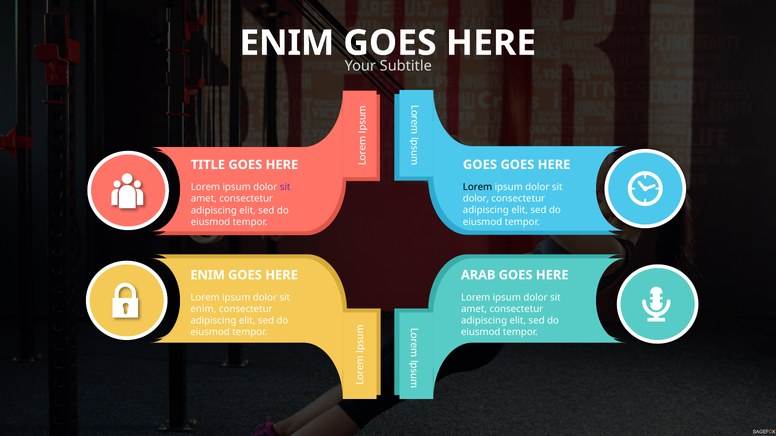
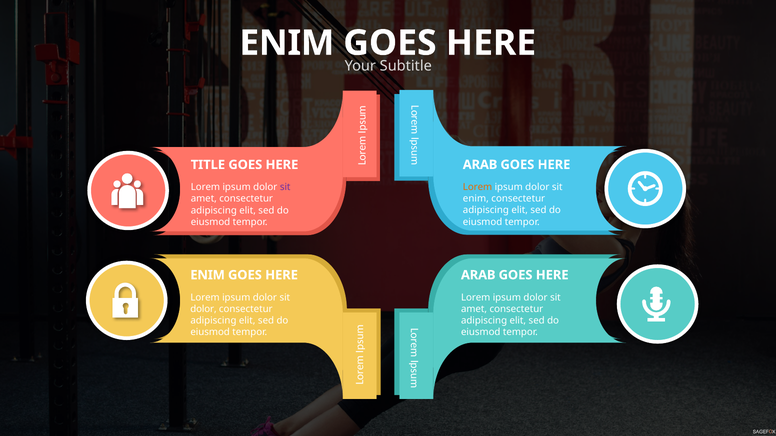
GOES at (480, 165): GOES -> ARAB
Lorem at (478, 187) colour: black -> orange
dolor at (476, 199): dolor -> enim
enim at (203, 309): enim -> dolor
